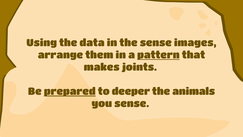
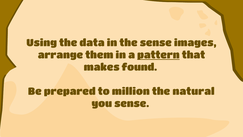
joints: joints -> found
prepared underline: present -> none
deeper: deeper -> million
animals: animals -> natural
